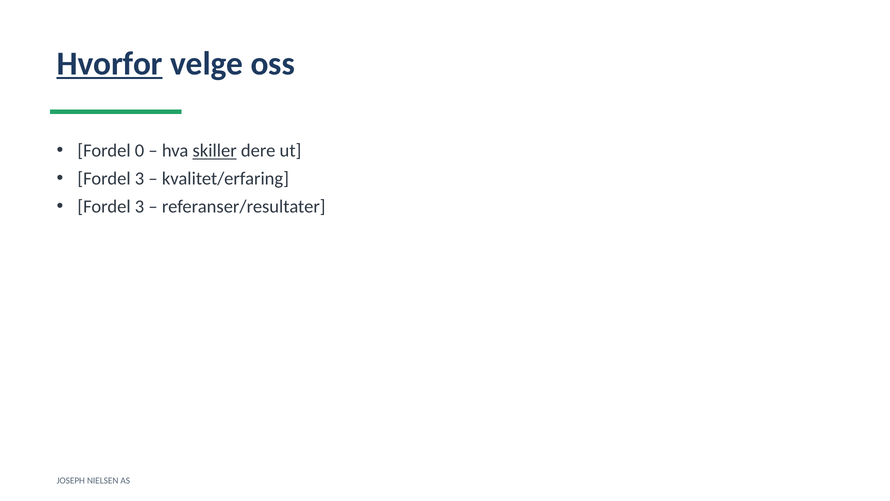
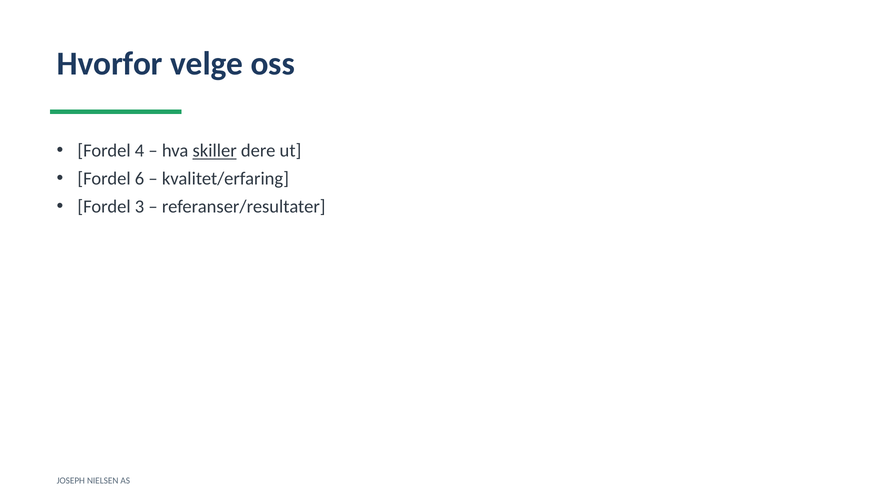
Hvorfor underline: present -> none
0: 0 -> 4
3 at (140, 179): 3 -> 6
